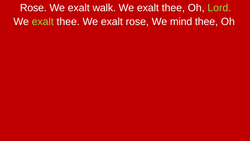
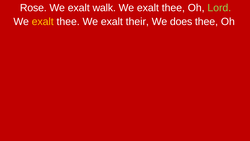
exalt at (43, 22) colour: light green -> yellow
exalt rose: rose -> their
mind: mind -> does
